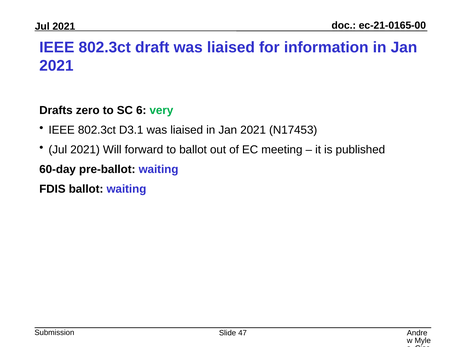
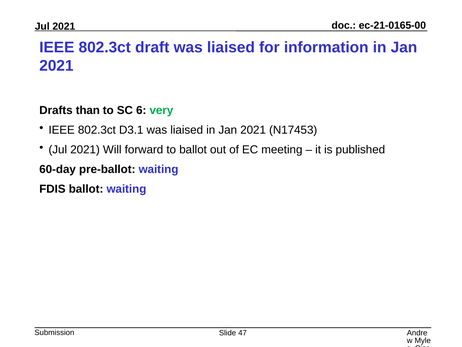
zero: zero -> than
